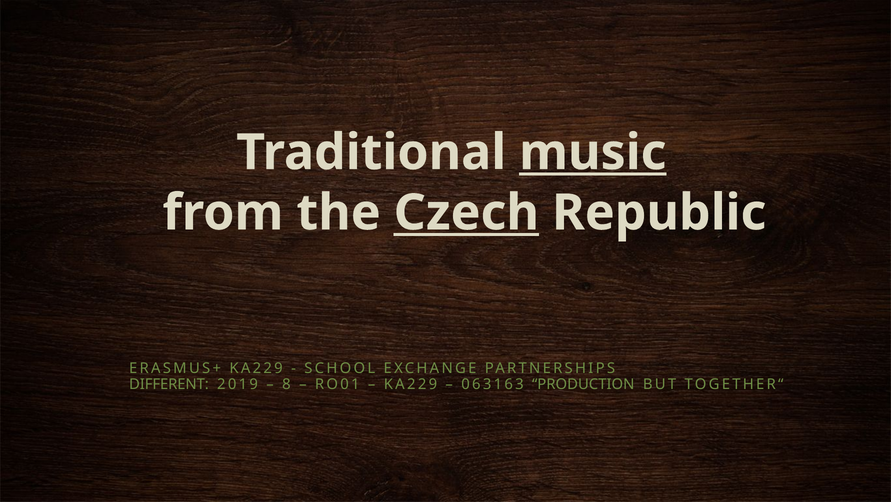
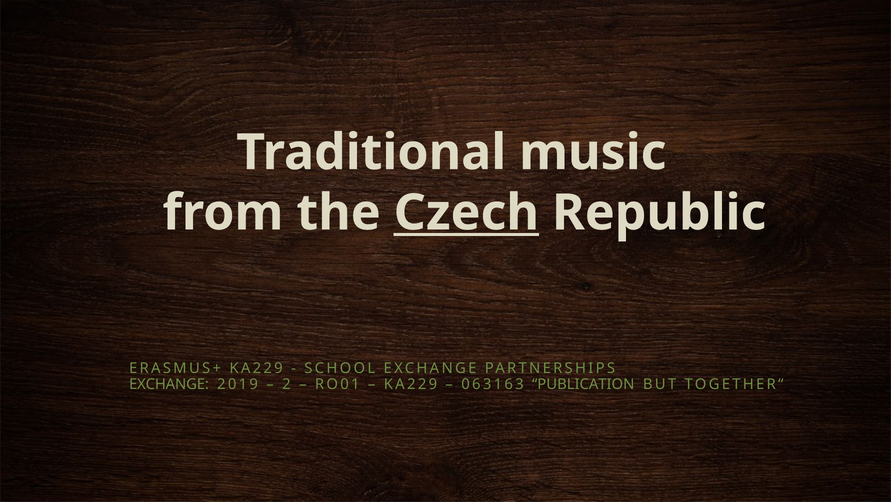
music underline: present -> none
DIFFERENT at (169, 384): DIFFERENT -> EXCHANGE
8: 8 -> 2
PRODUCTION: PRODUCTION -> PUBLICATION
